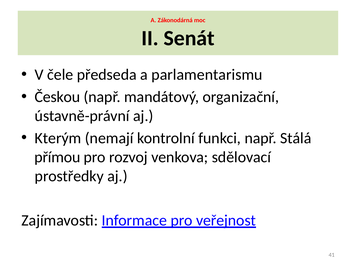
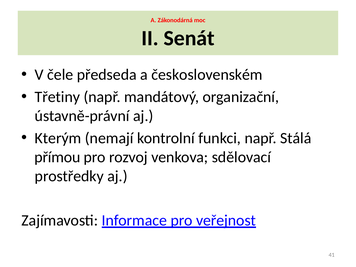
parlamentarismu: parlamentarismu -> československém
Českou: Českou -> Třetiny
